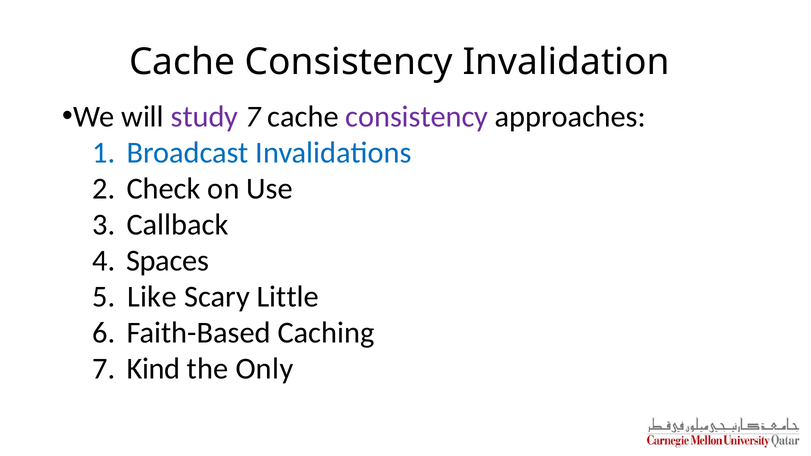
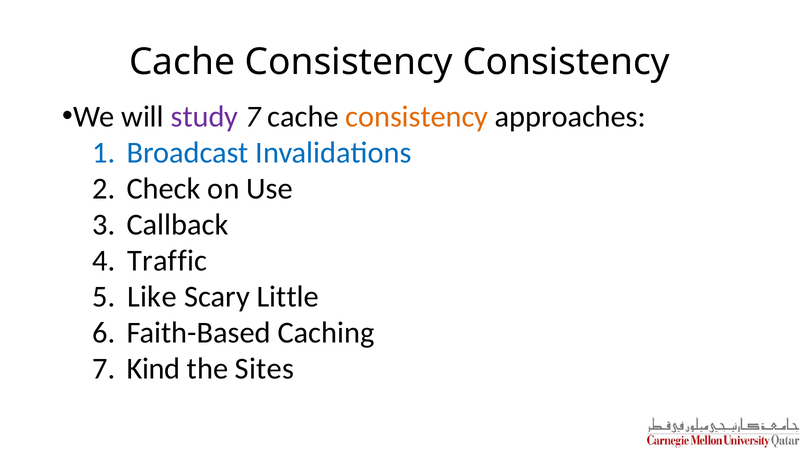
Consistency Invalidation: Invalidation -> Consistency
consistency at (417, 117) colour: purple -> orange
Spaces: Spaces -> Traffic
Only: Only -> Sites
